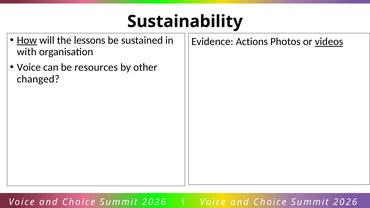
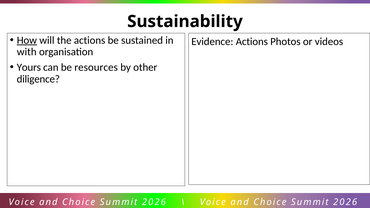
the lessons: lessons -> actions
videos underline: present -> none
Voice at (29, 67): Voice -> Yours
changed: changed -> diligence
